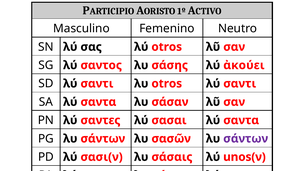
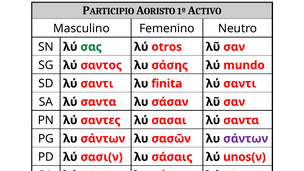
σας colour: black -> green
ἀκούει: ἀκούει -> mundo
λυ otros: otros -> finita
